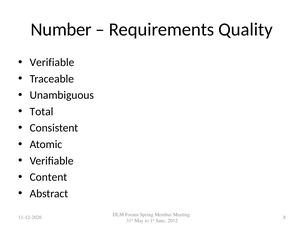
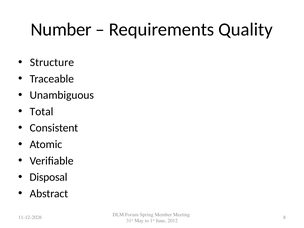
Verifiable at (52, 62): Verifiable -> Structure
Content: Content -> Disposal
